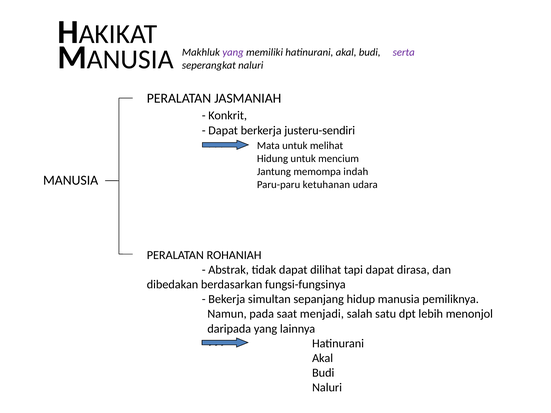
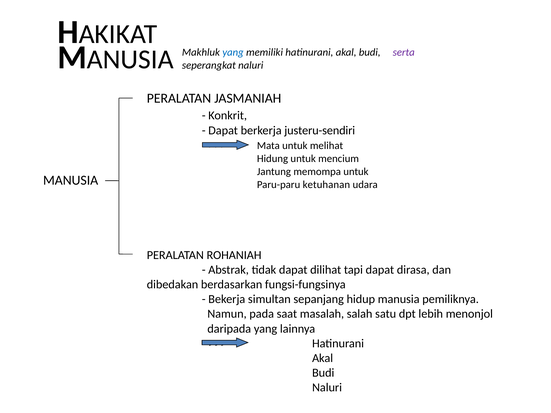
yang at (233, 52) colour: purple -> blue
memompa indah: indah -> untuk
menjadi: menjadi -> masalah
